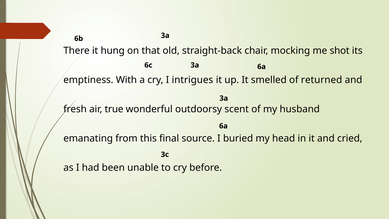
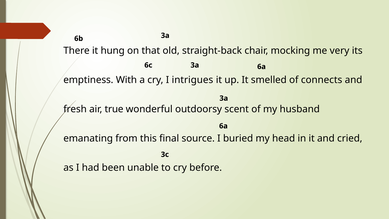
shot: shot -> very
returned: returned -> connects
